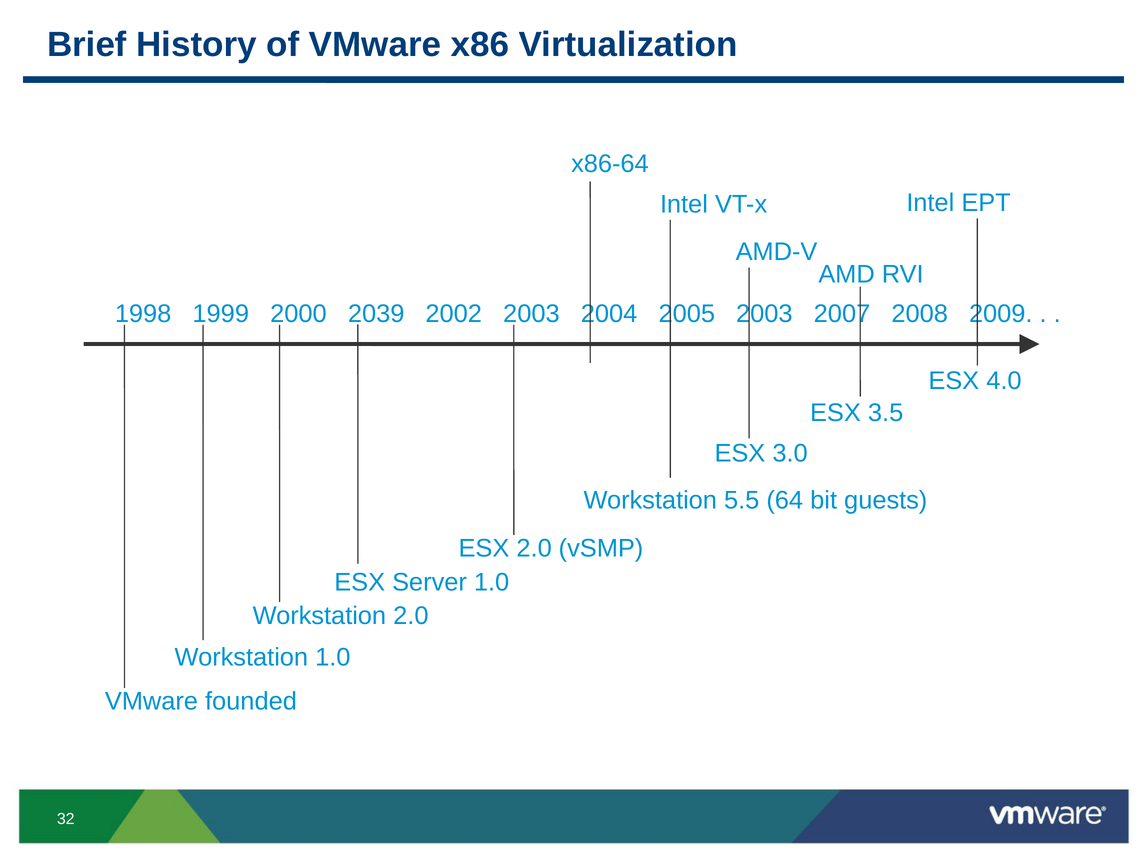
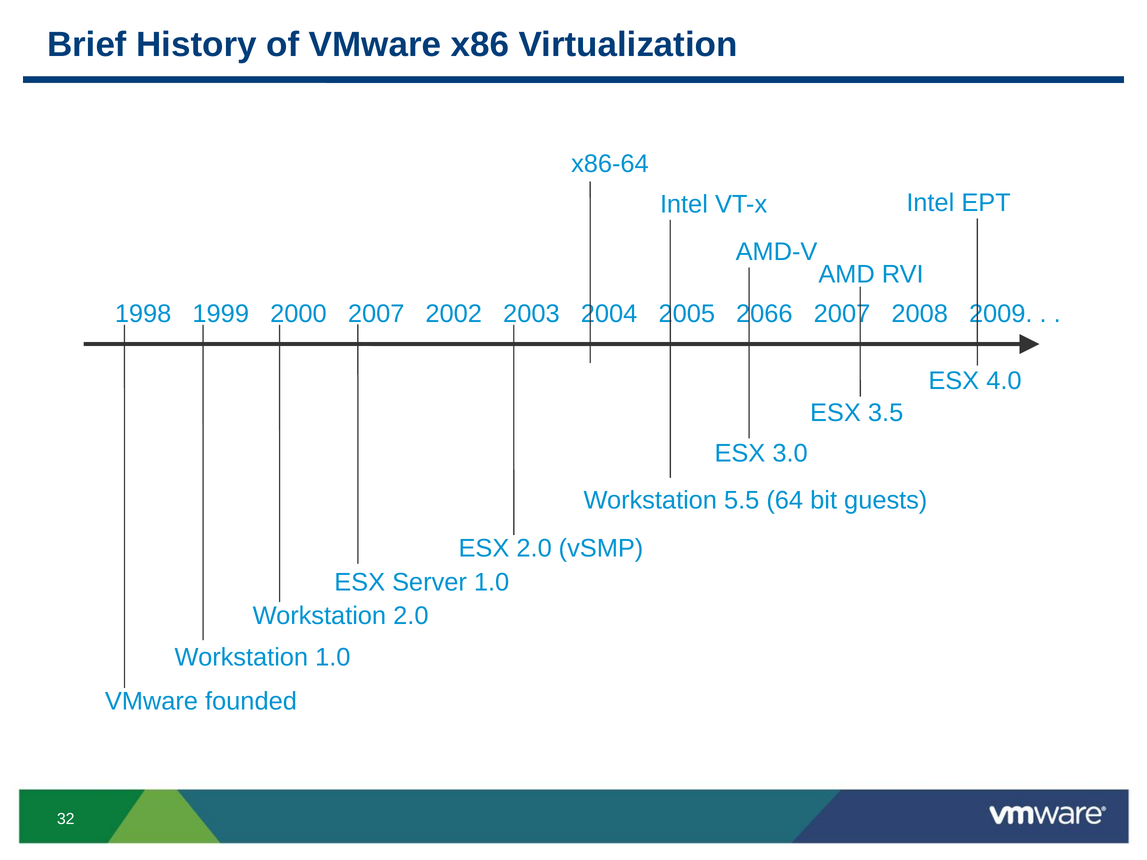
2000 2039: 2039 -> 2007
2005 2003: 2003 -> 2066
